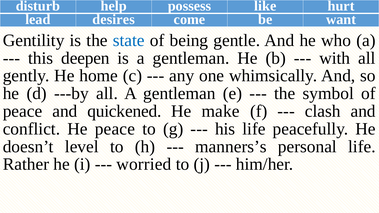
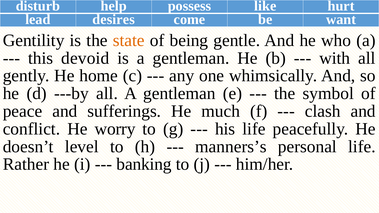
state colour: blue -> orange
deepen: deepen -> devoid
quickened: quickened -> sufferings
make: make -> much
He peace: peace -> worry
worried: worried -> banking
